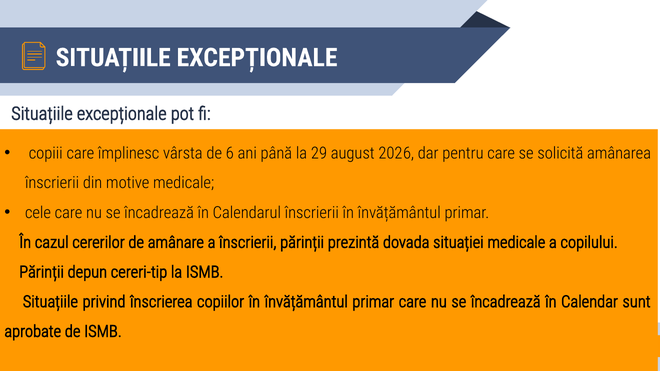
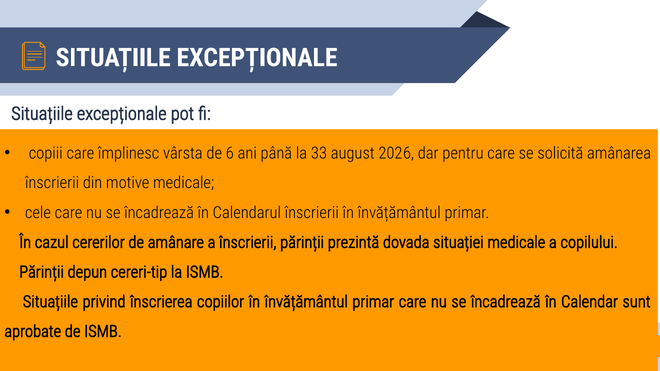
29: 29 -> 33
